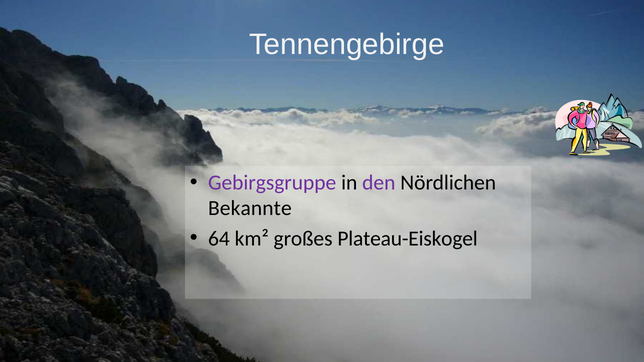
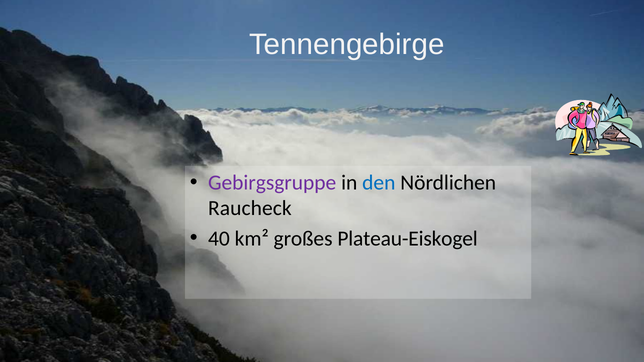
den colour: purple -> blue
Bekannte: Bekannte -> Raucheck
64: 64 -> 40
